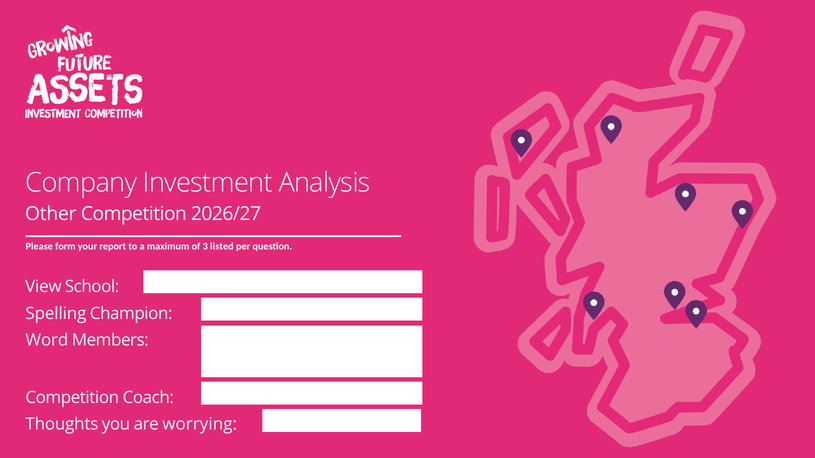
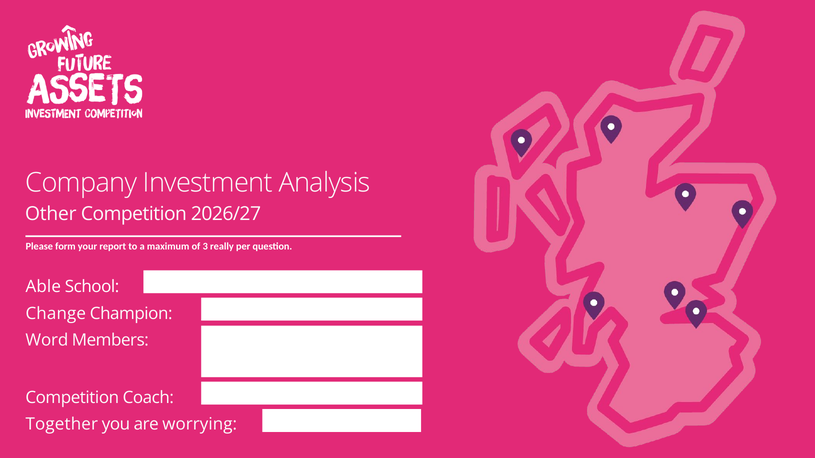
listed: listed -> really
View: View -> Able
Spelling: Spelling -> Change
Thoughts: Thoughts -> Together
